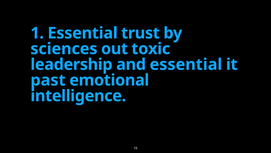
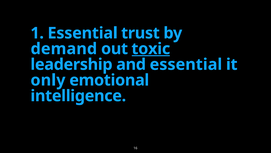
sciences: sciences -> demand
toxic underline: none -> present
past: past -> only
